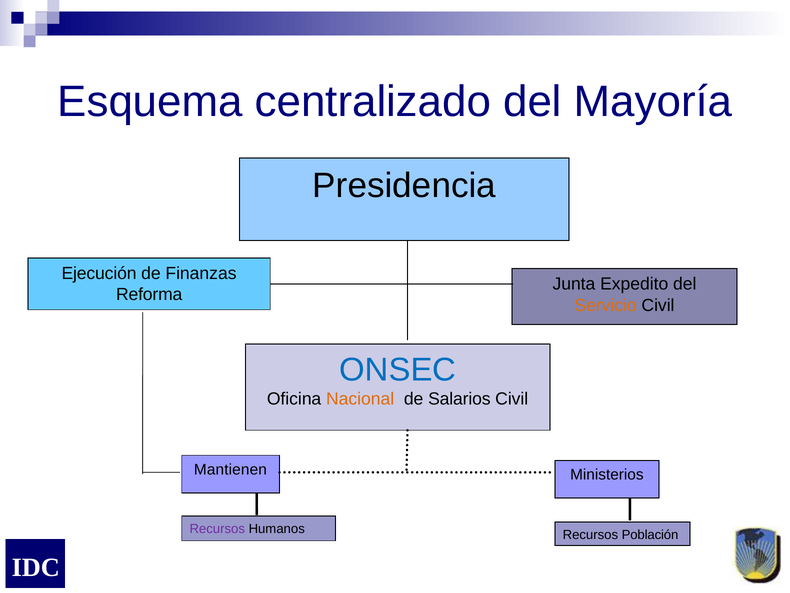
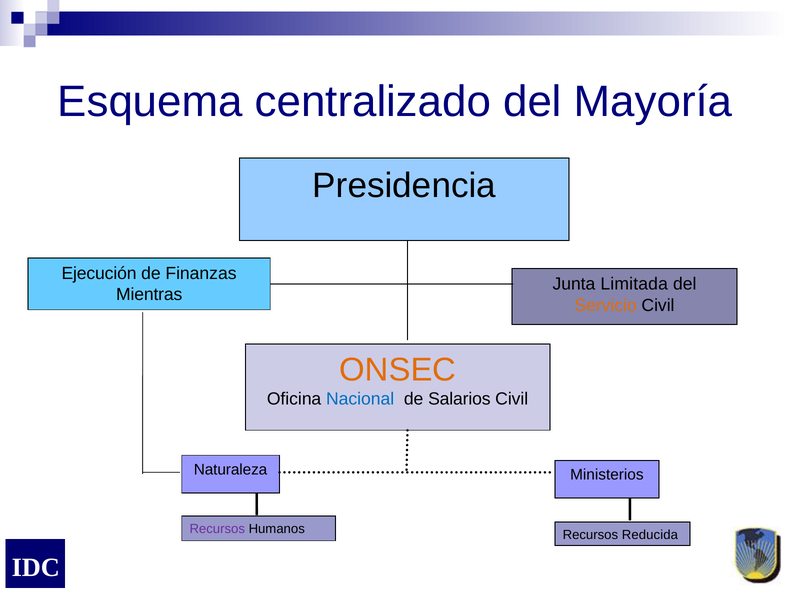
Expedito: Expedito -> Limitada
Reforma: Reforma -> Mientras
ONSEC colour: blue -> orange
Nacional colour: orange -> blue
Mantienen: Mantienen -> Naturaleza
Población: Población -> Reducida
